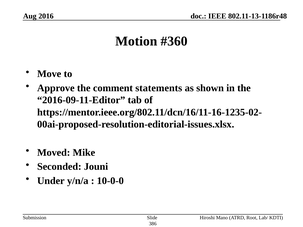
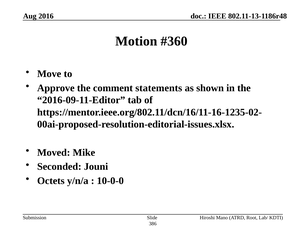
Under: Under -> Octets
